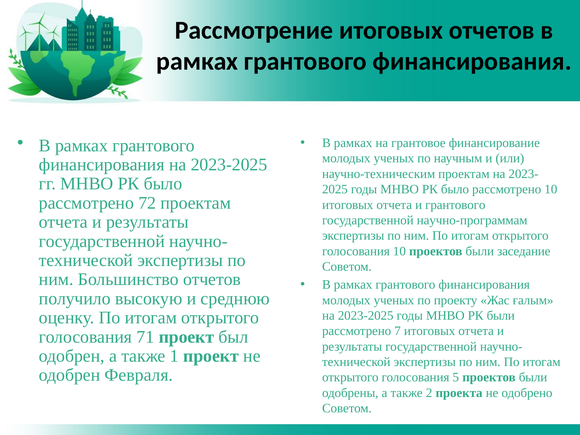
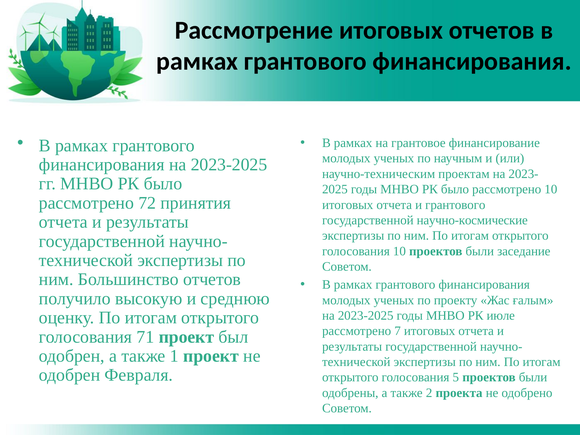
72 проектам: проектам -> принятия
научно-программам: научно-программам -> научно-космические
РК были: были -> июле
